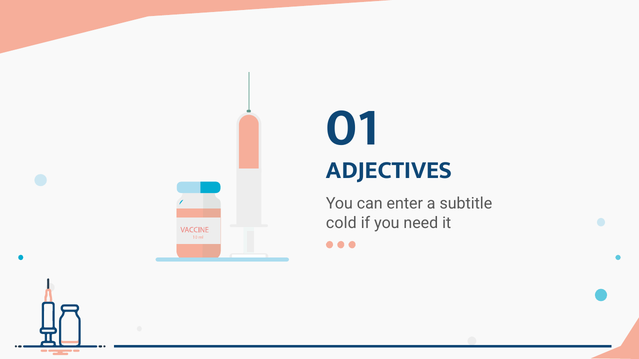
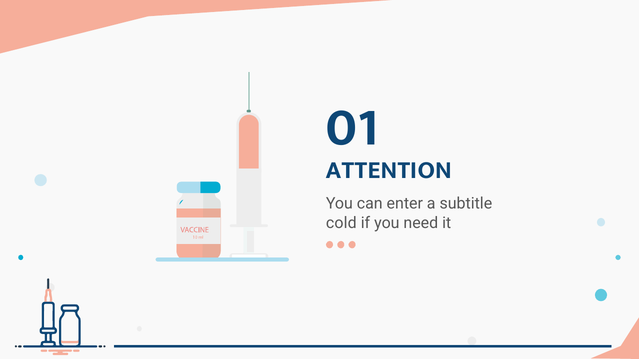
ADJECTIVES: ADJECTIVES -> ATTENTION
